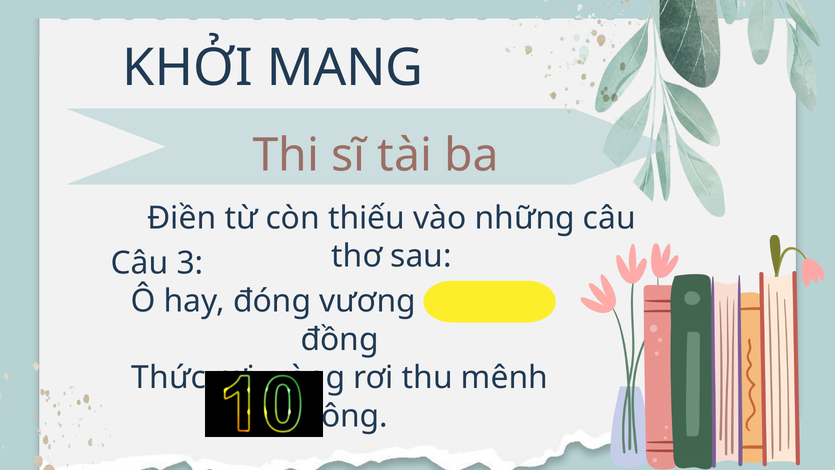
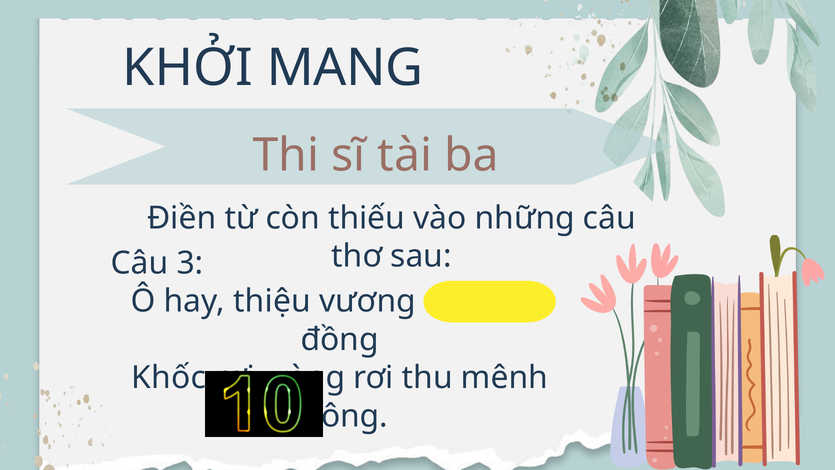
đóng: đóng -> thiệu
Thức: Thức -> Khốc
